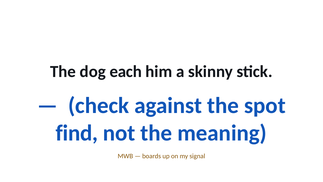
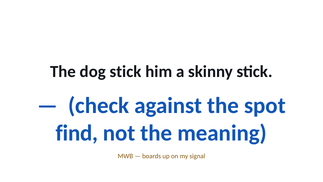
dog each: each -> stick
